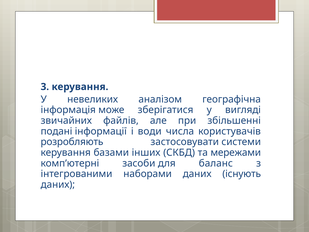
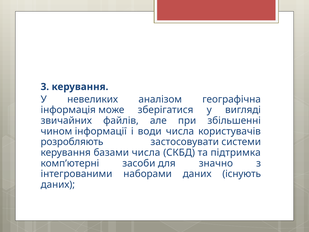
подані: подані -> чином
базами інших: інших -> числа
мережами: мережами -> підтримка
баланс: баланс -> значно
